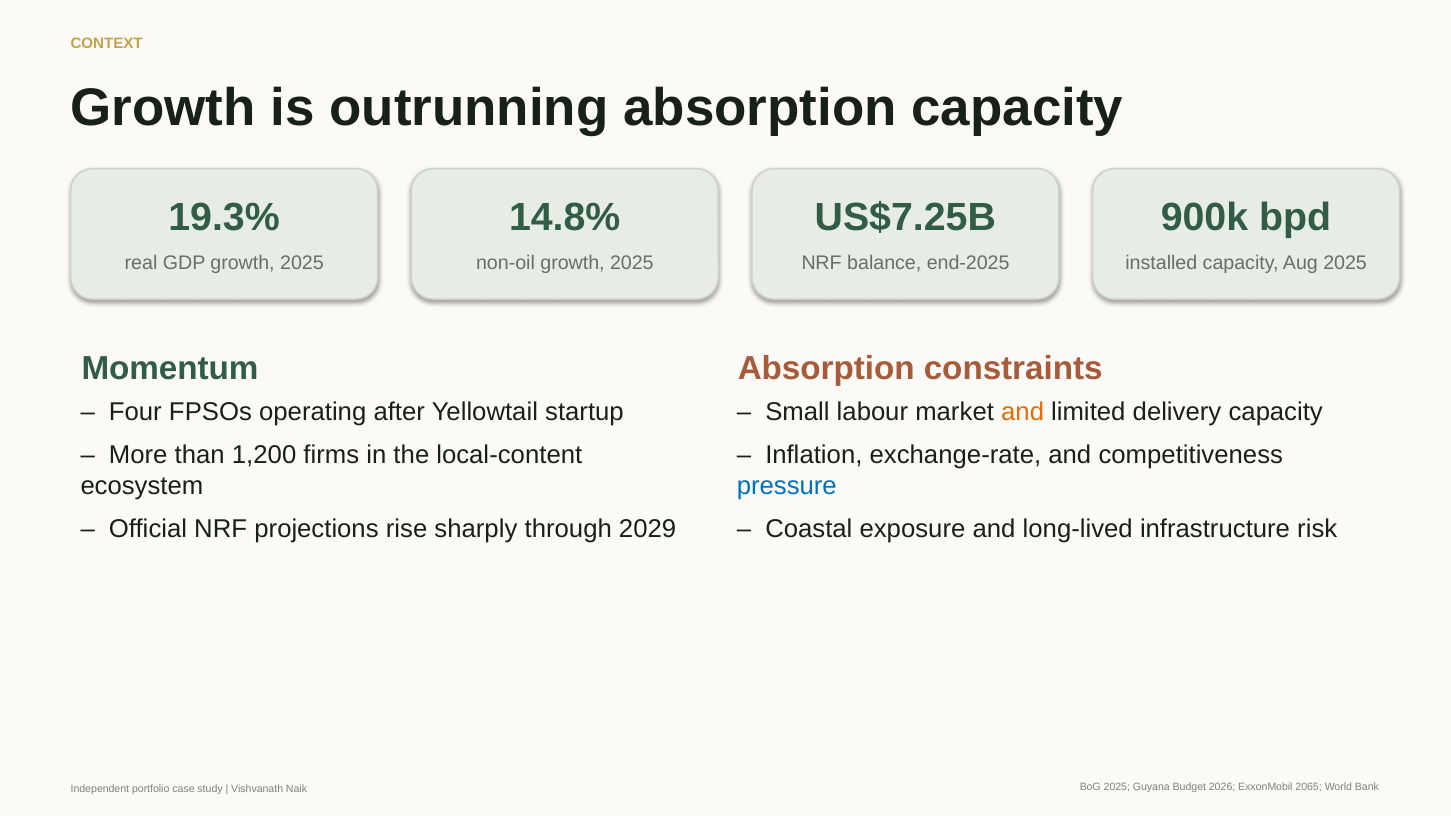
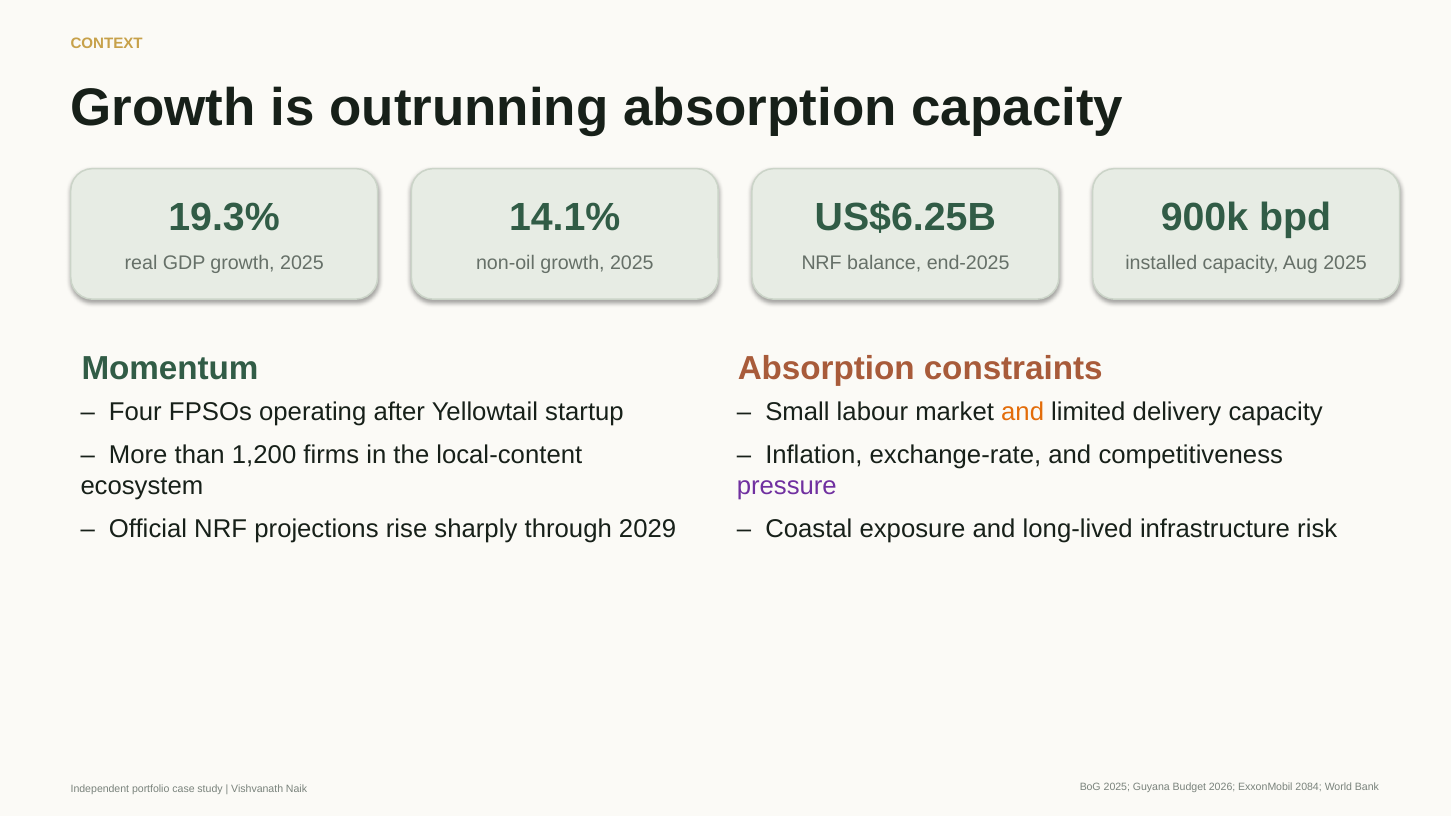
14.8%: 14.8% -> 14.1%
US$7.25B: US$7.25B -> US$6.25B
pressure colour: blue -> purple
2065: 2065 -> 2084
